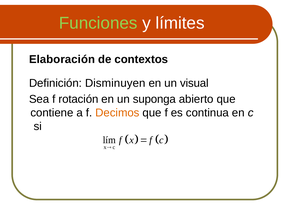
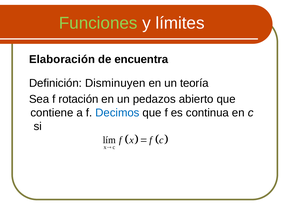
contextos: contextos -> encuentra
visual: visual -> teoría
suponga: suponga -> pedazos
Decimos colour: orange -> blue
